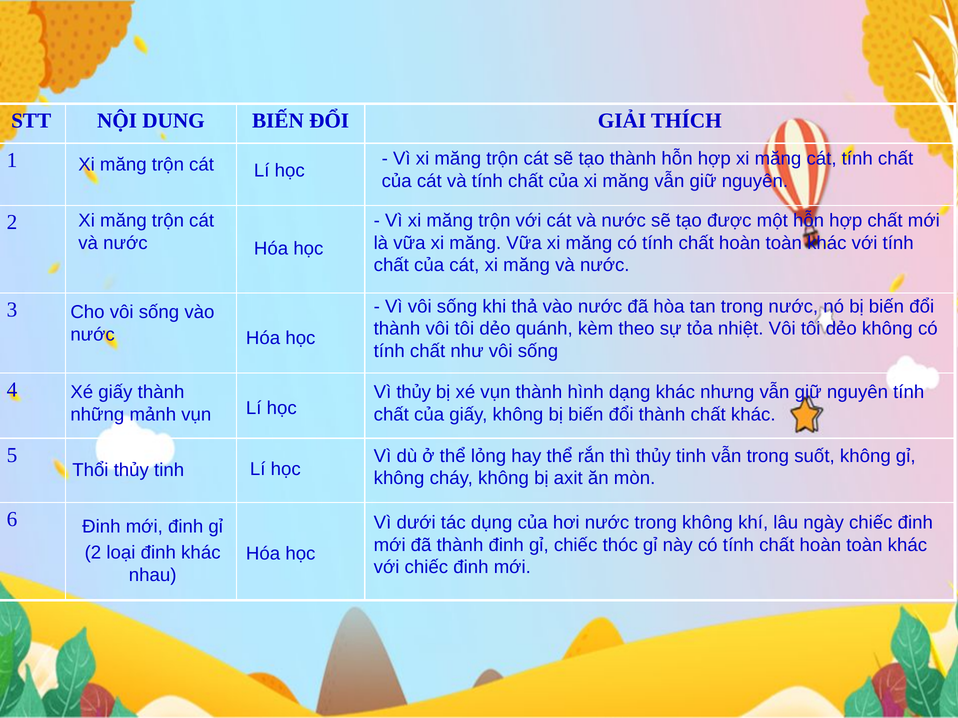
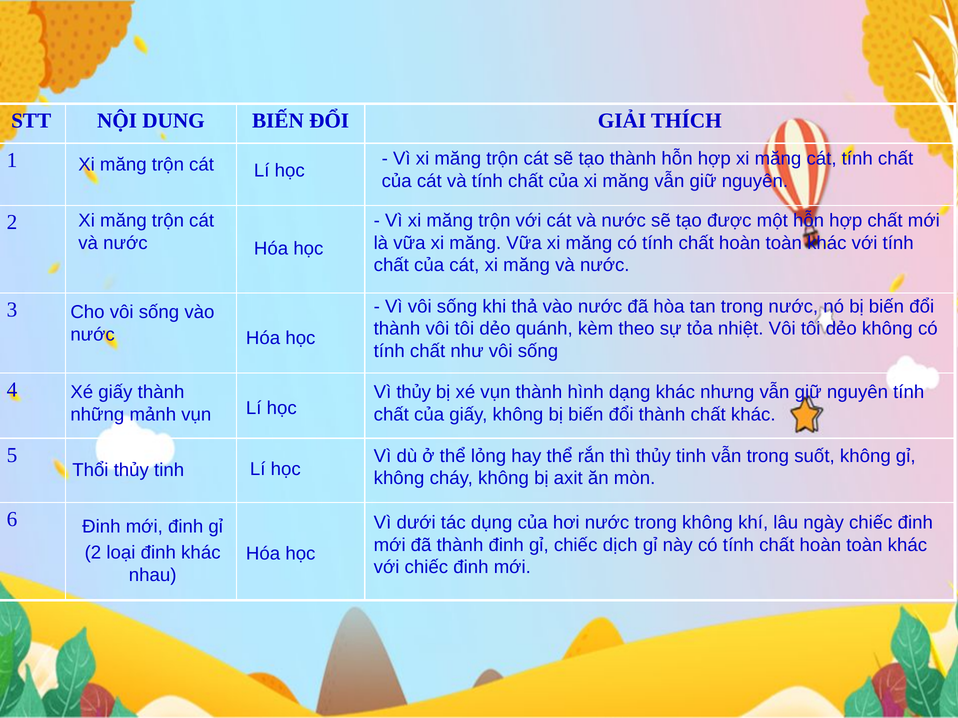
thóc: thóc -> dịch
